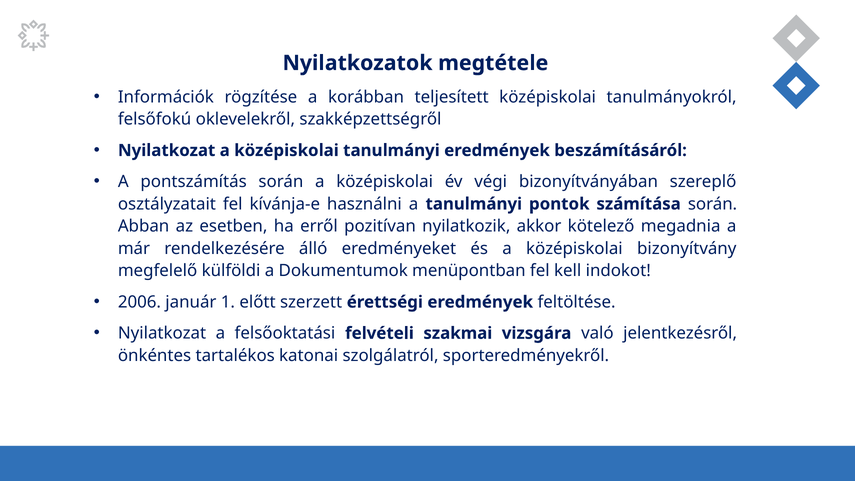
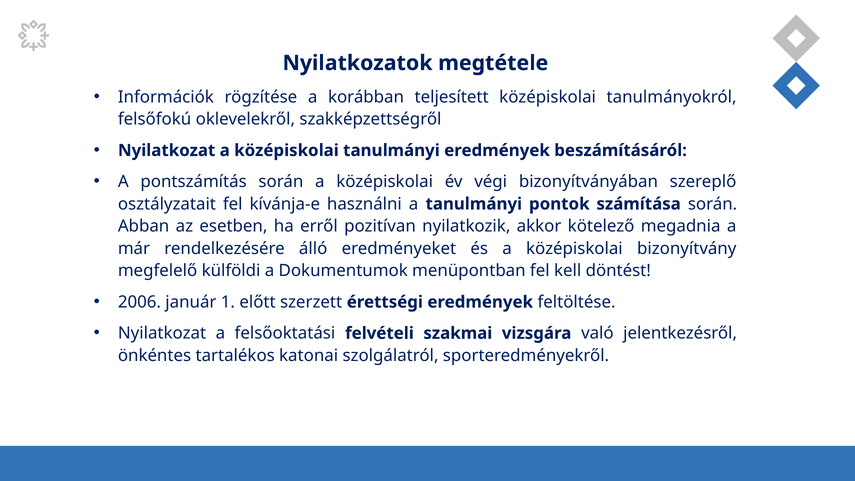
indokot: indokot -> döntést
